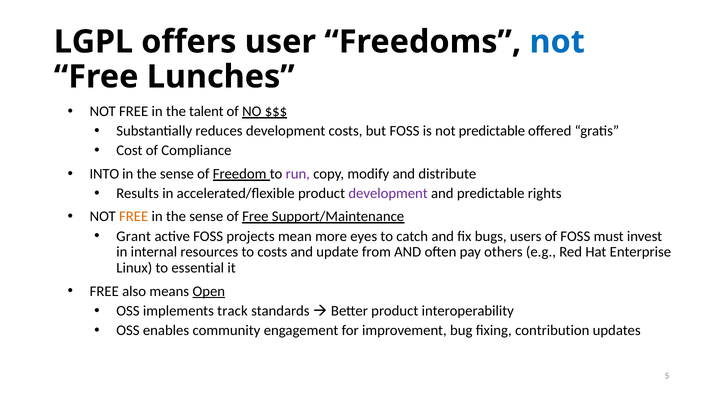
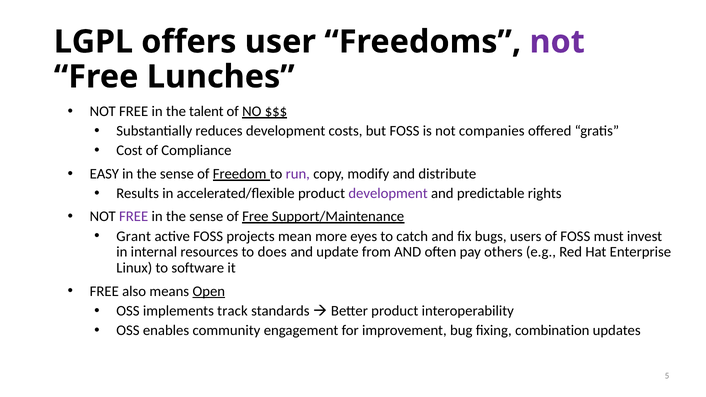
not at (557, 42) colour: blue -> purple
not predictable: predictable -> companies
INTO: INTO -> EASY
FREE at (134, 217) colour: orange -> purple
to costs: costs -> does
essential: essential -> software
contribution: contribution -> combination
